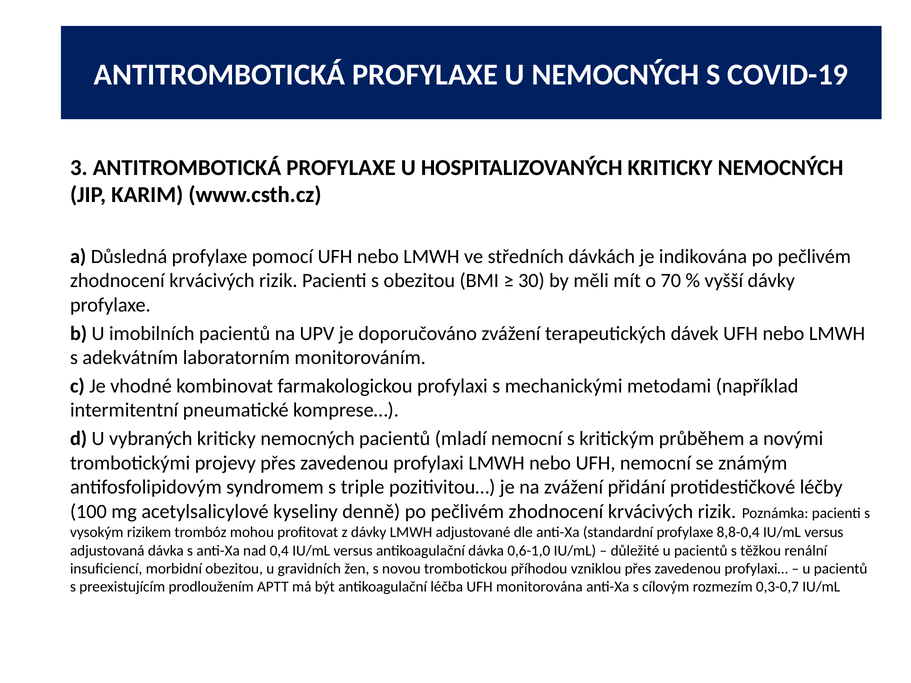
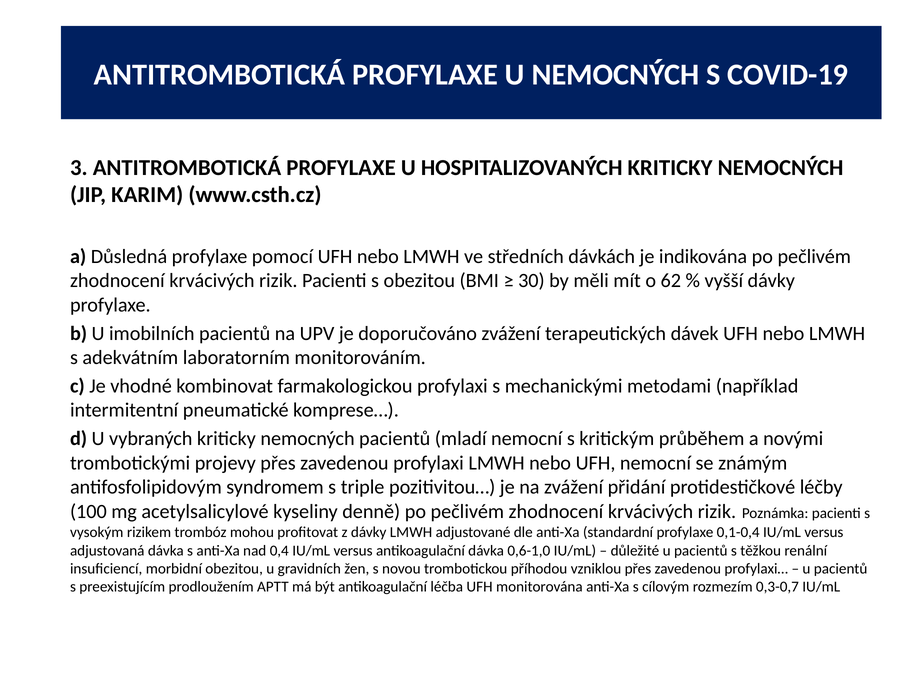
70: 70 -> 62
8,8-0,4: 8,8-0,4 -> 0,1-0,4
